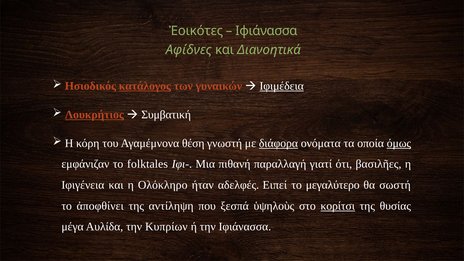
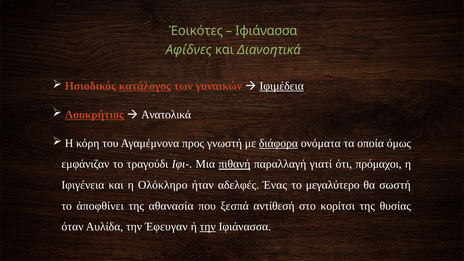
Συμβατική: Συμβατική -> Ανατολικά
θέση: θέση -> προς
όμως underline: present -> none
folktales: folktales -> τραγούδι
πιθανή underline: none -> present
βασιλῆες: βασιλῆες -> πρόμαχοι
Ειπεί: Ειπεί -> Ένας
αντίληψη: αντίληψη -> αθανασία
ὑψηλοὺς: ὑψηλοὺς -> αντίθεσή
κορίτσι underline: present -> none
μέγα: μέγα -> όταν
Κυπρίων: Κυπρίων -> Έφευγαν
την at (208, 227) underline: none -> present
